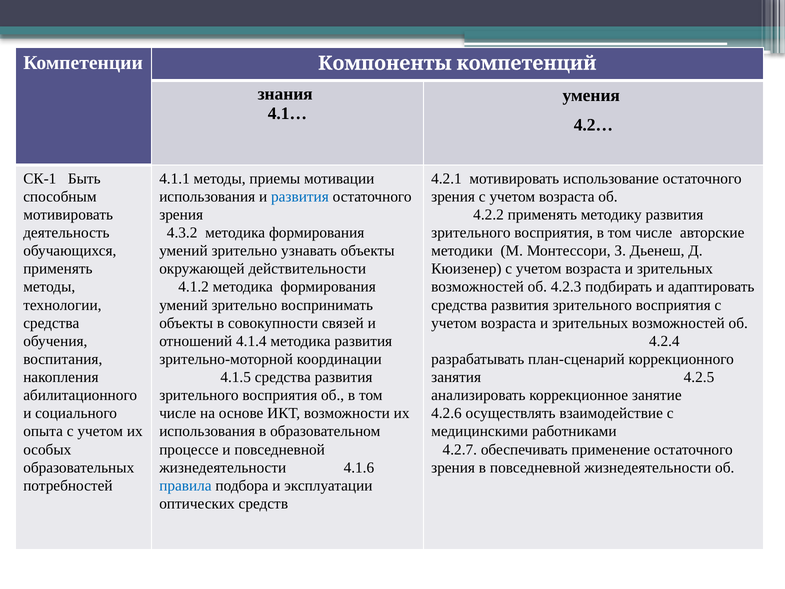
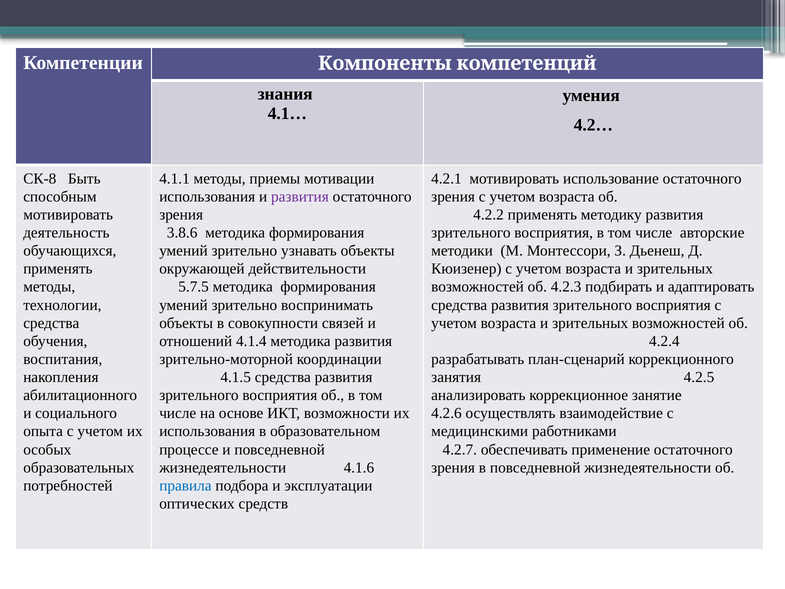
СК-1: СК-1 -> СК-8
развития at (300, 197) colour: blue -> purple
4.3.2: 4.3.2 -> 3.8.6
4.1.2: 4.1.2 -> 5.7.5
